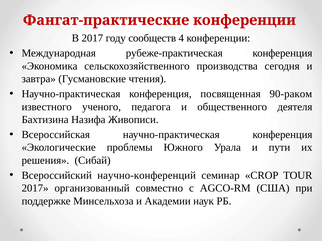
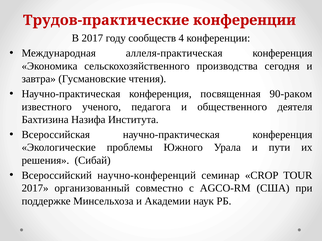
Фангат-практические: Фангат-практические -> Трудов-практические
рубеже-практическая: рубеже-практическая -> аллеля-практическая
Живописи: Живописи -> Института
